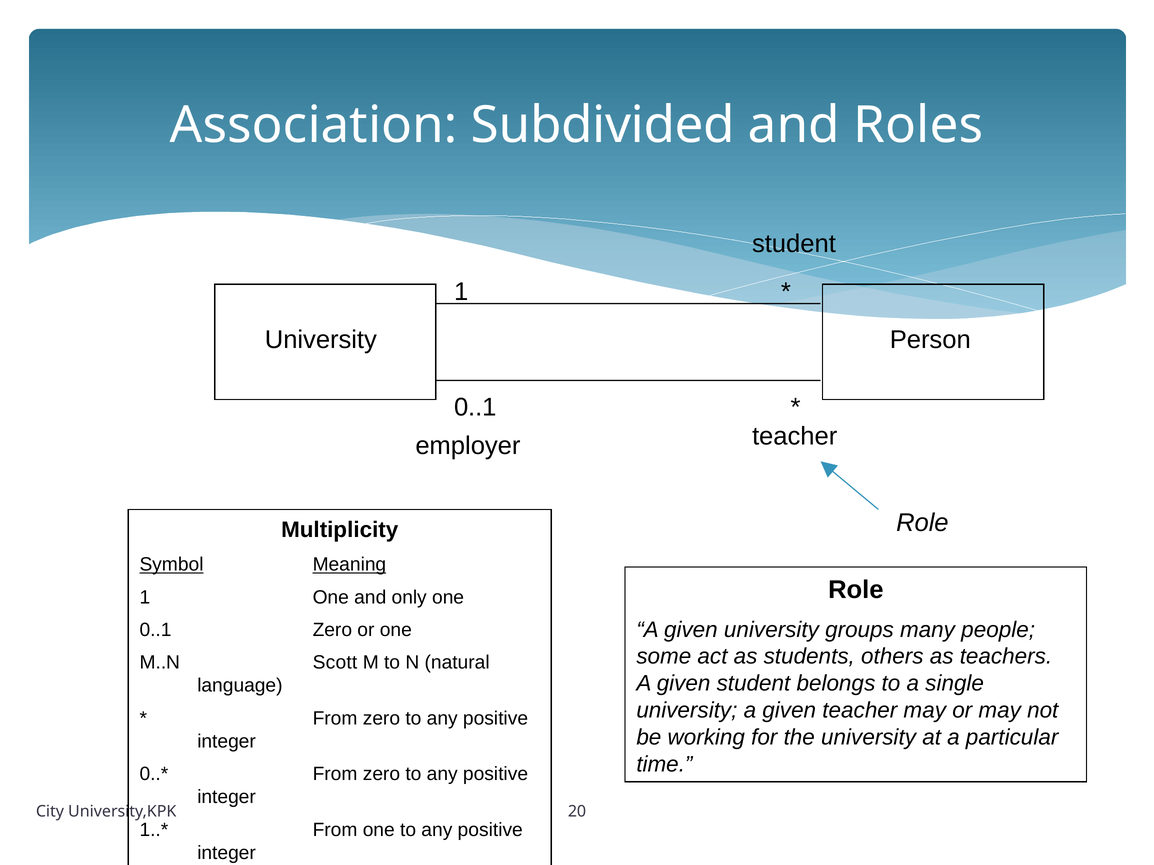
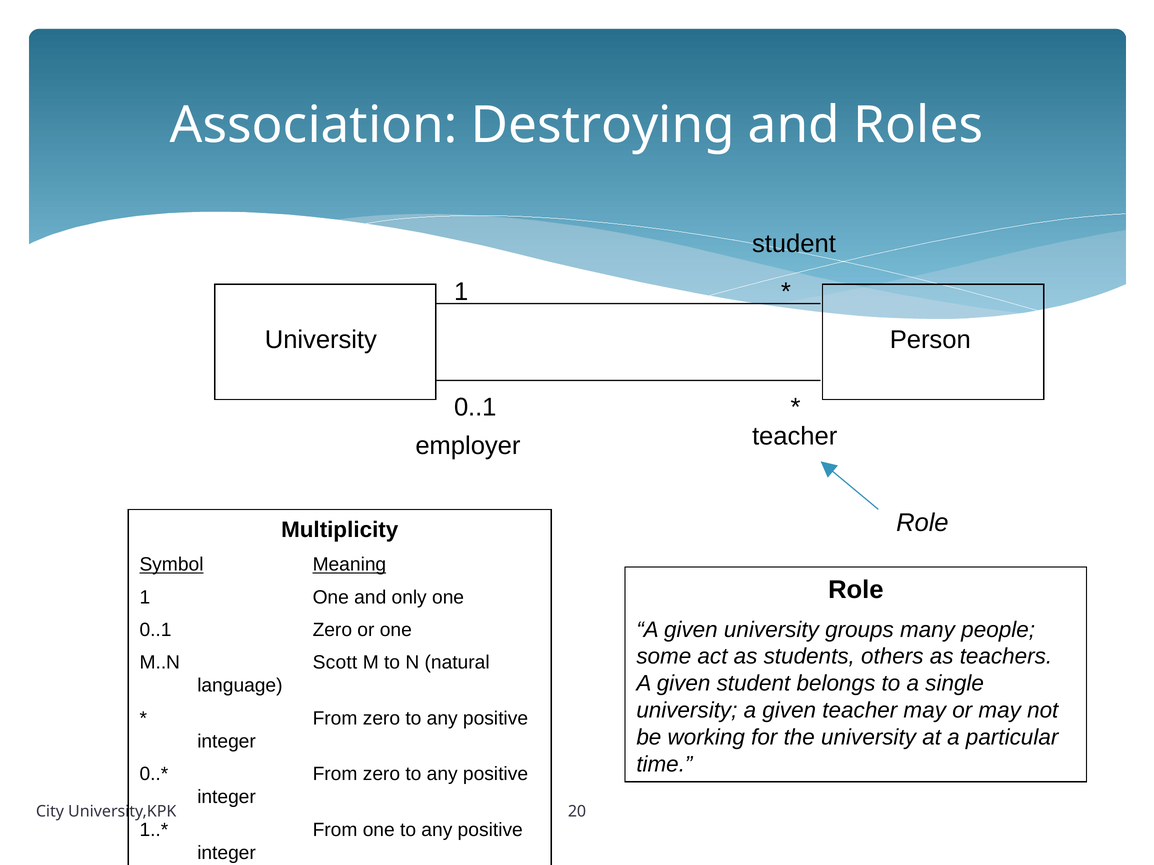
Subdivided: Subdivided -> Destroying
